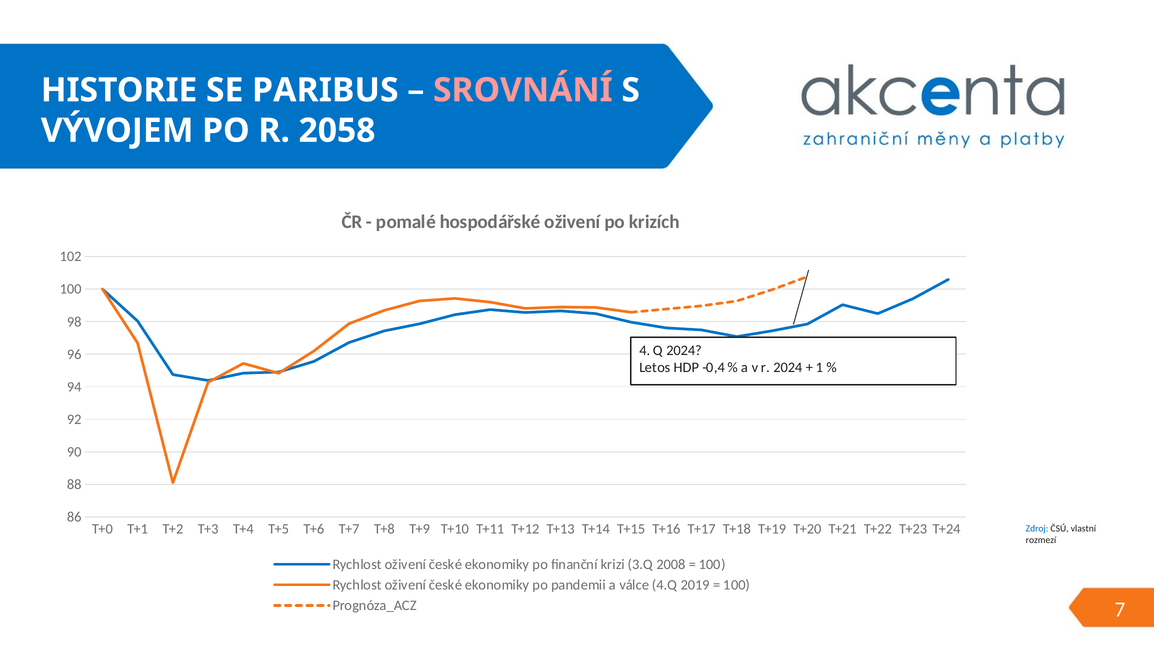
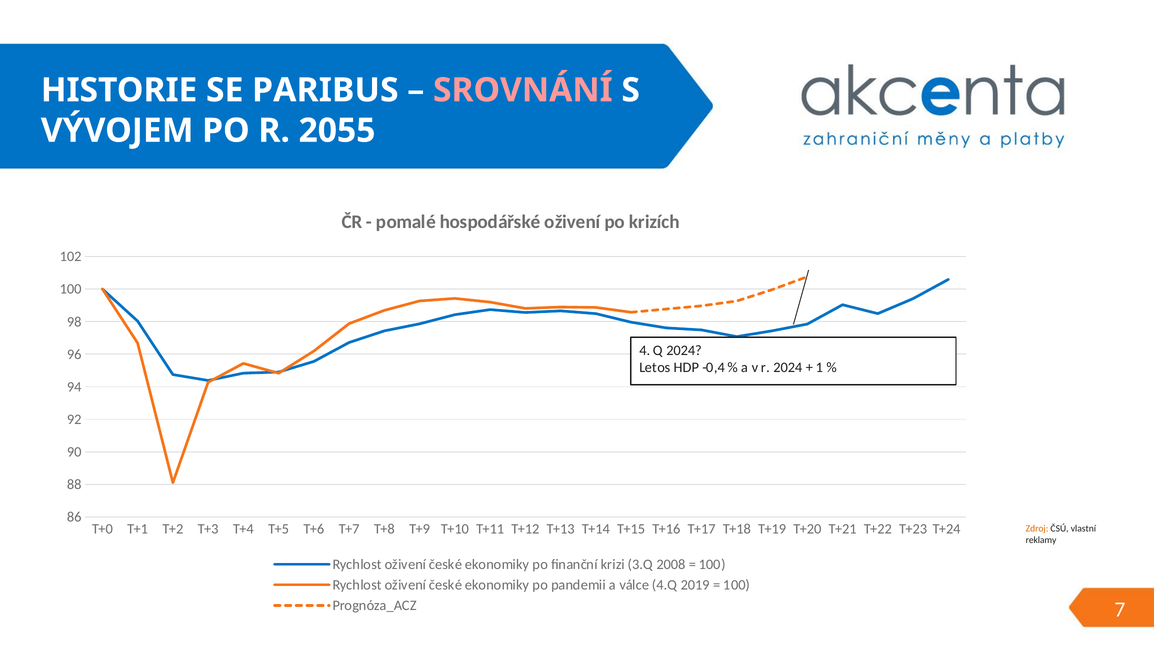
2058: 2058 -> 2055
Zdroj colour: blue -> orange
rozmezí: rozmezí -> reklamy
